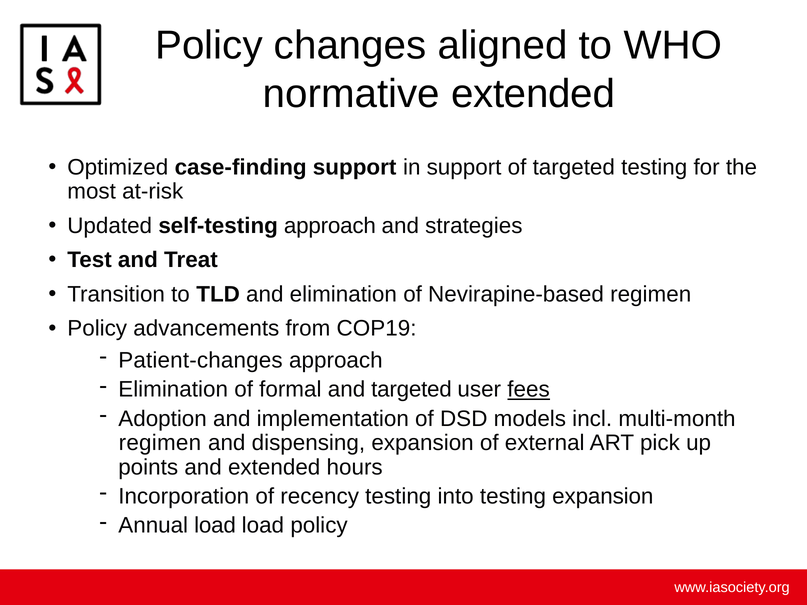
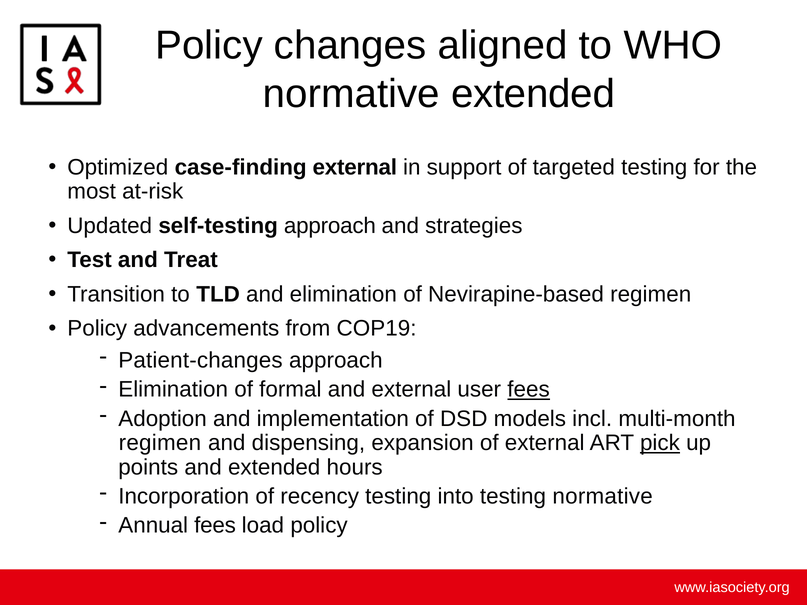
case-finding support: support -> external
and targeted: targeted -> external
pick underline: none -> present
testing expansion: expansion -> normative
Annual load: load -> fees
